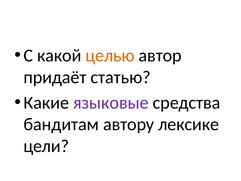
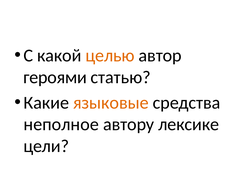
придаёт: придаёт -> героями
языковые colour: purple -> orange
бандитам: бандитам -> неполное
